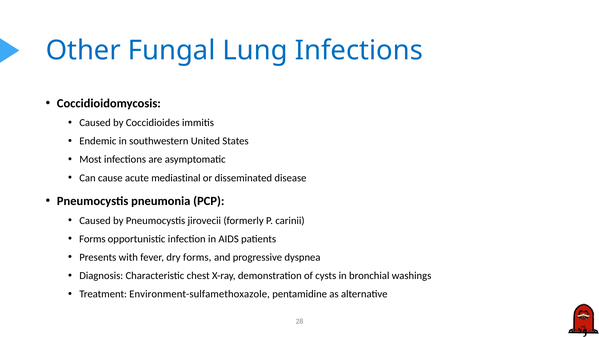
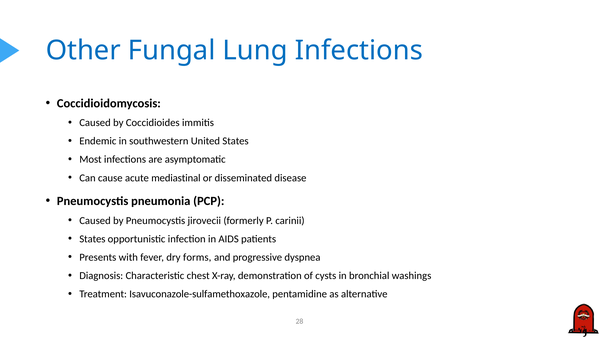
Forms at (92, 239): Forms -> States
Environment-sulfamethoxazole: Environment-sulfamethoxazole -> Isavuconazole-sulfamethoxazole
